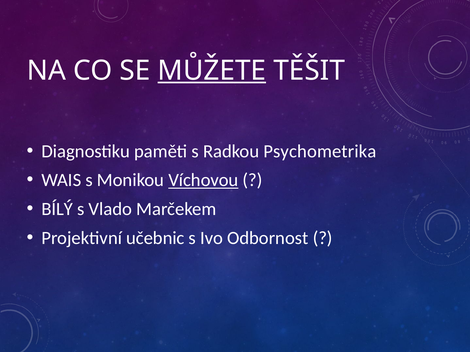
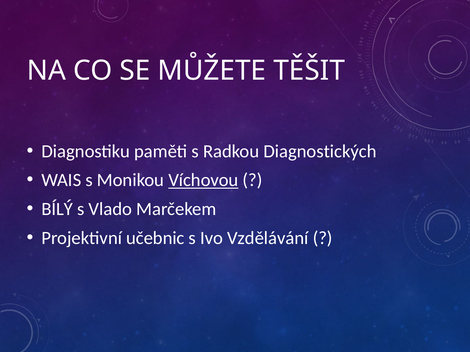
MŮŽETE underline: present -> none
Psychometrika: Psychometrika -> Diagnostických
Odbornost: Odbornost -> Vzdělávání
